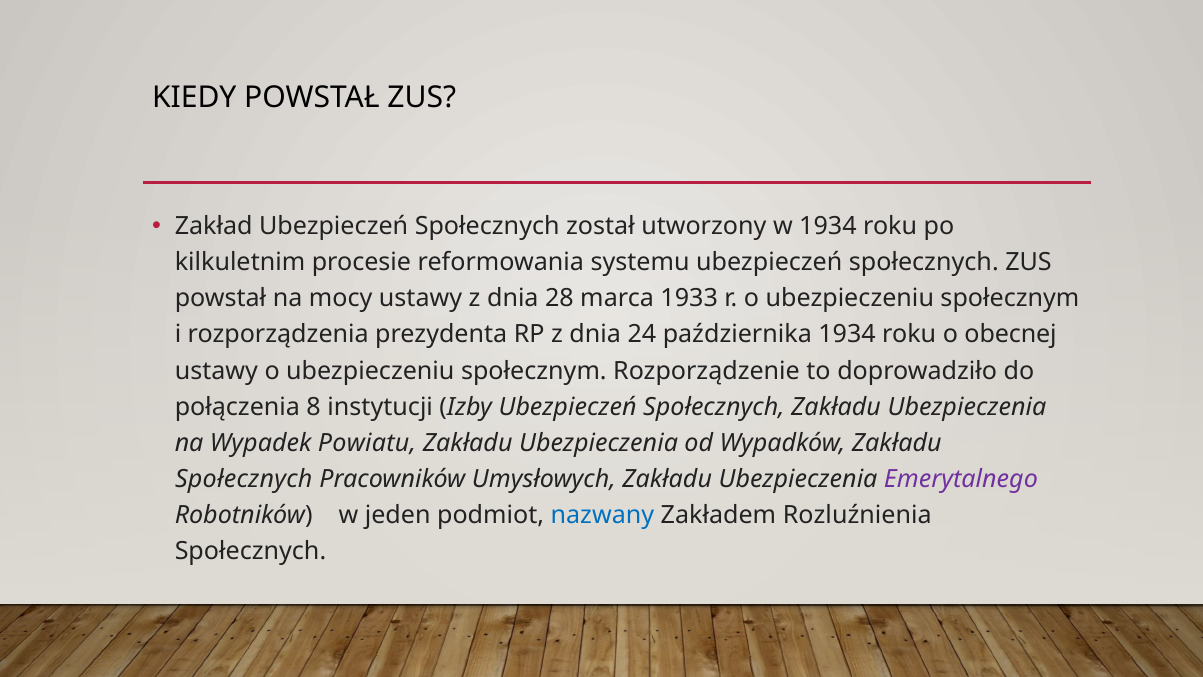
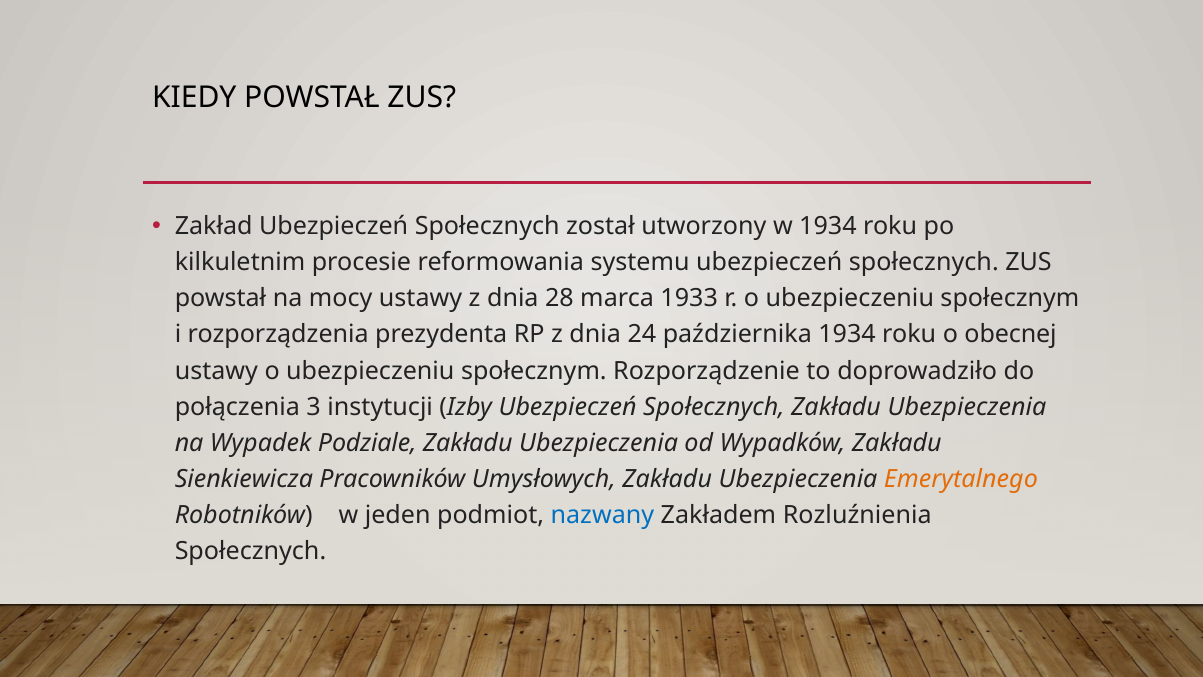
8: 8 -> 3
Powiatu: Powiatu -> Podziale
Społecznych at (244, 479): Społecznych -> Sienkiewicza
Emerytalnego colour: purple -> orange
